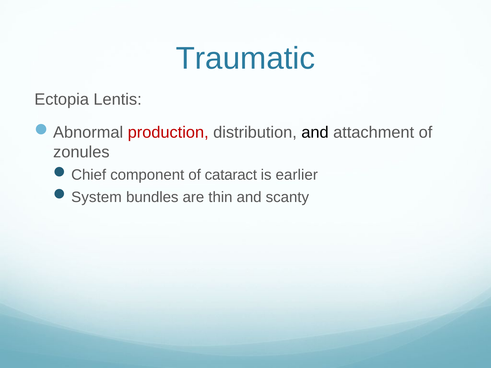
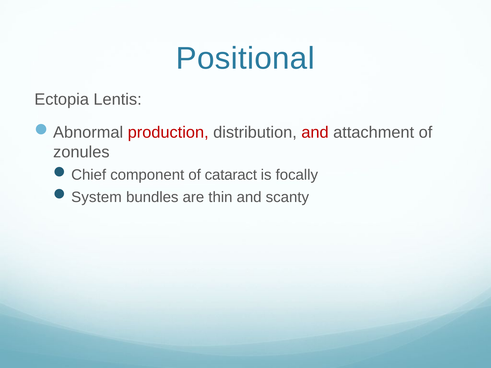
Traumatic: Traumatic -> Positional
and at (315, 133) colour: black -> red
earlier: earlier -> focally
